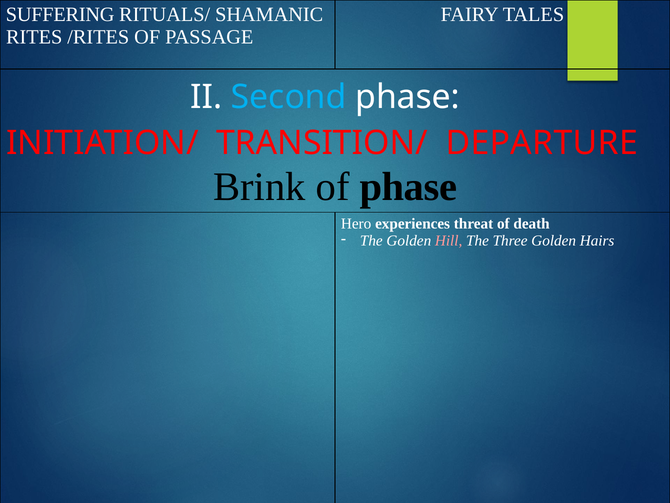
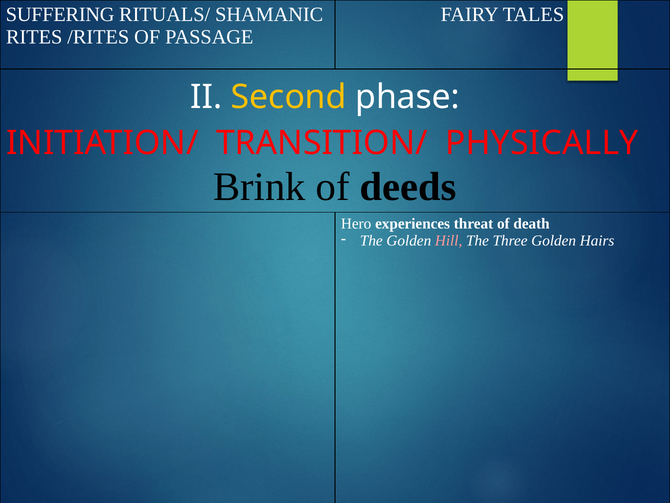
Second colour: light blue -> yellow
DEPARTURE: DEPARTURE -> PHYSICALLY
of phase: phase -> deeds
